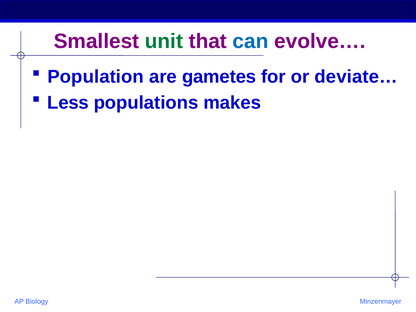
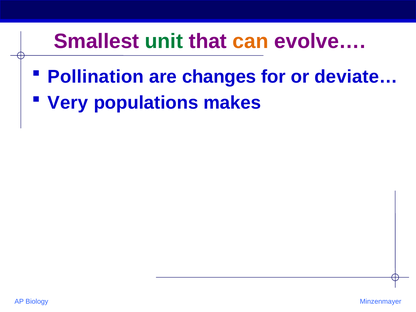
can colour: blue -> orange
Population: Population -> Pollination
gametes: gametes -> changes
Less: Less -> Very
